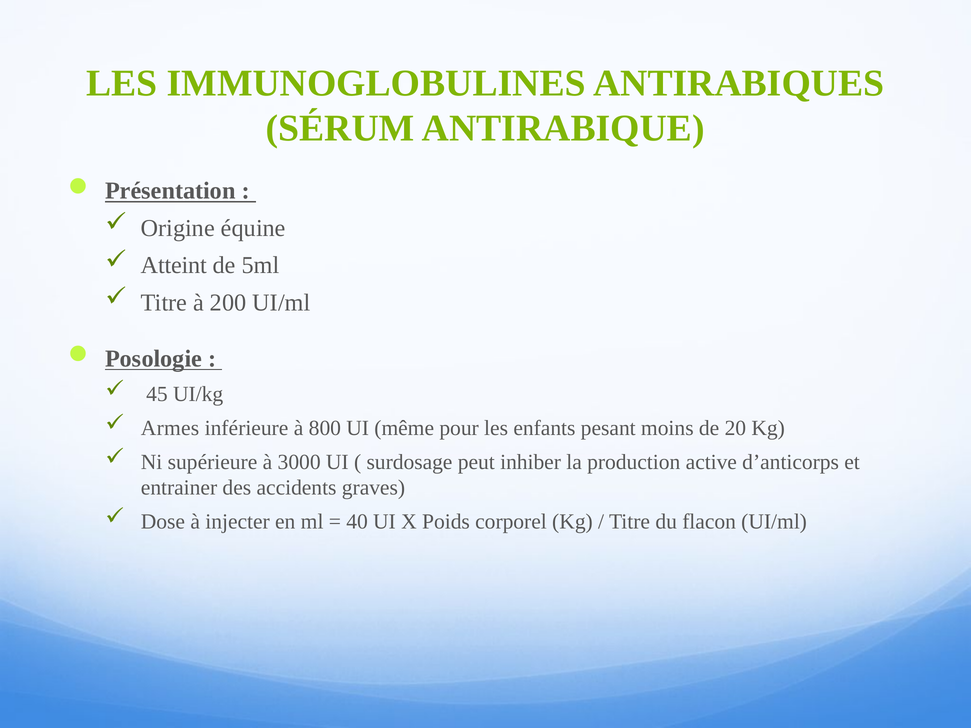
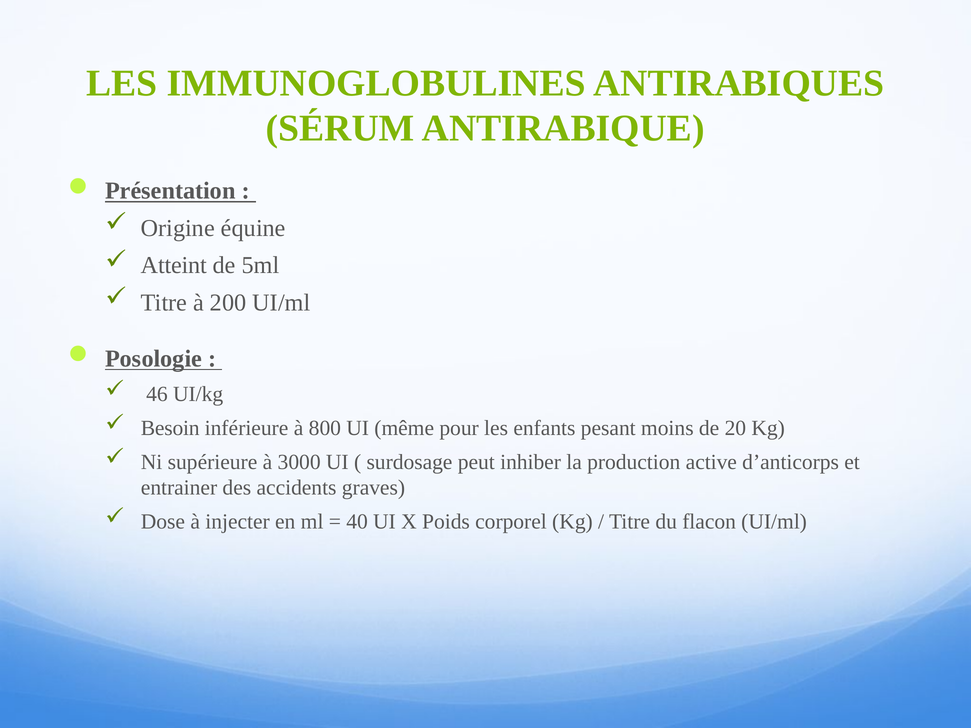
45: 45 -> 46
Armes: Armes -> Besoin
